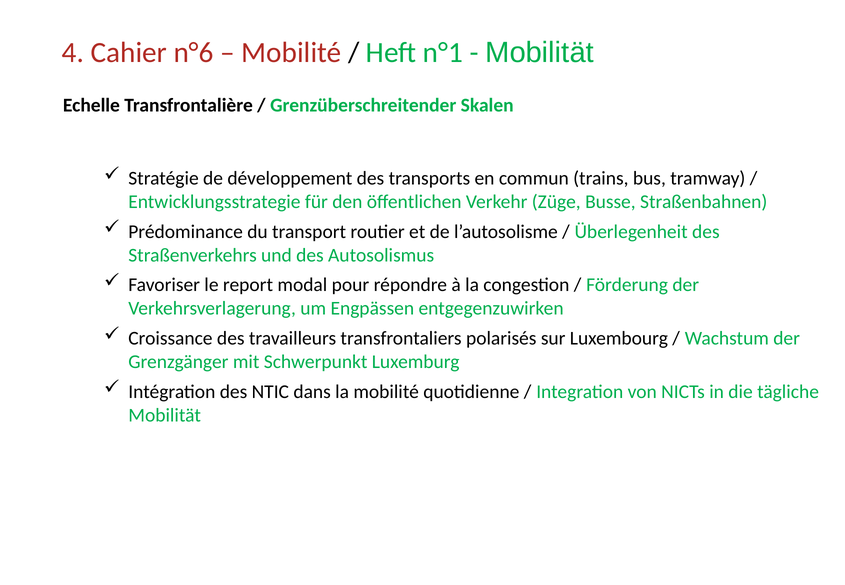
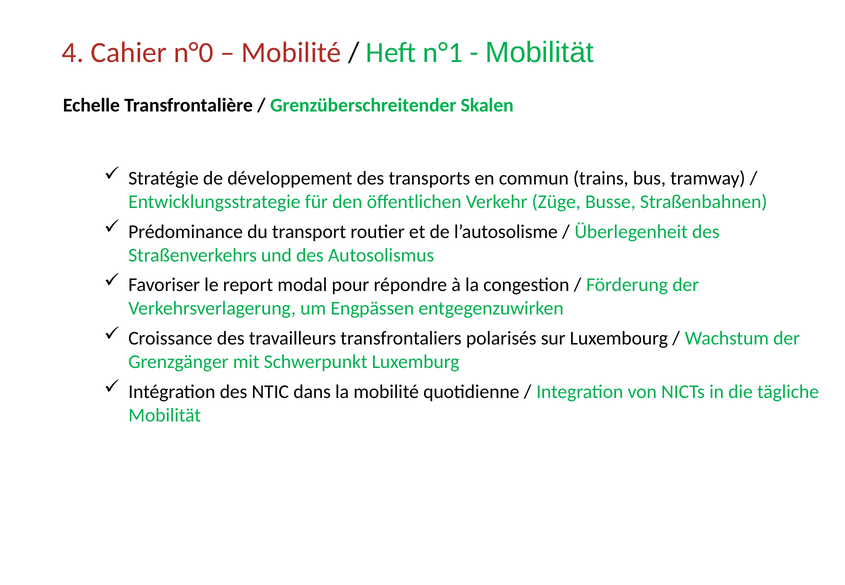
n°6: n°6 -> n°0
